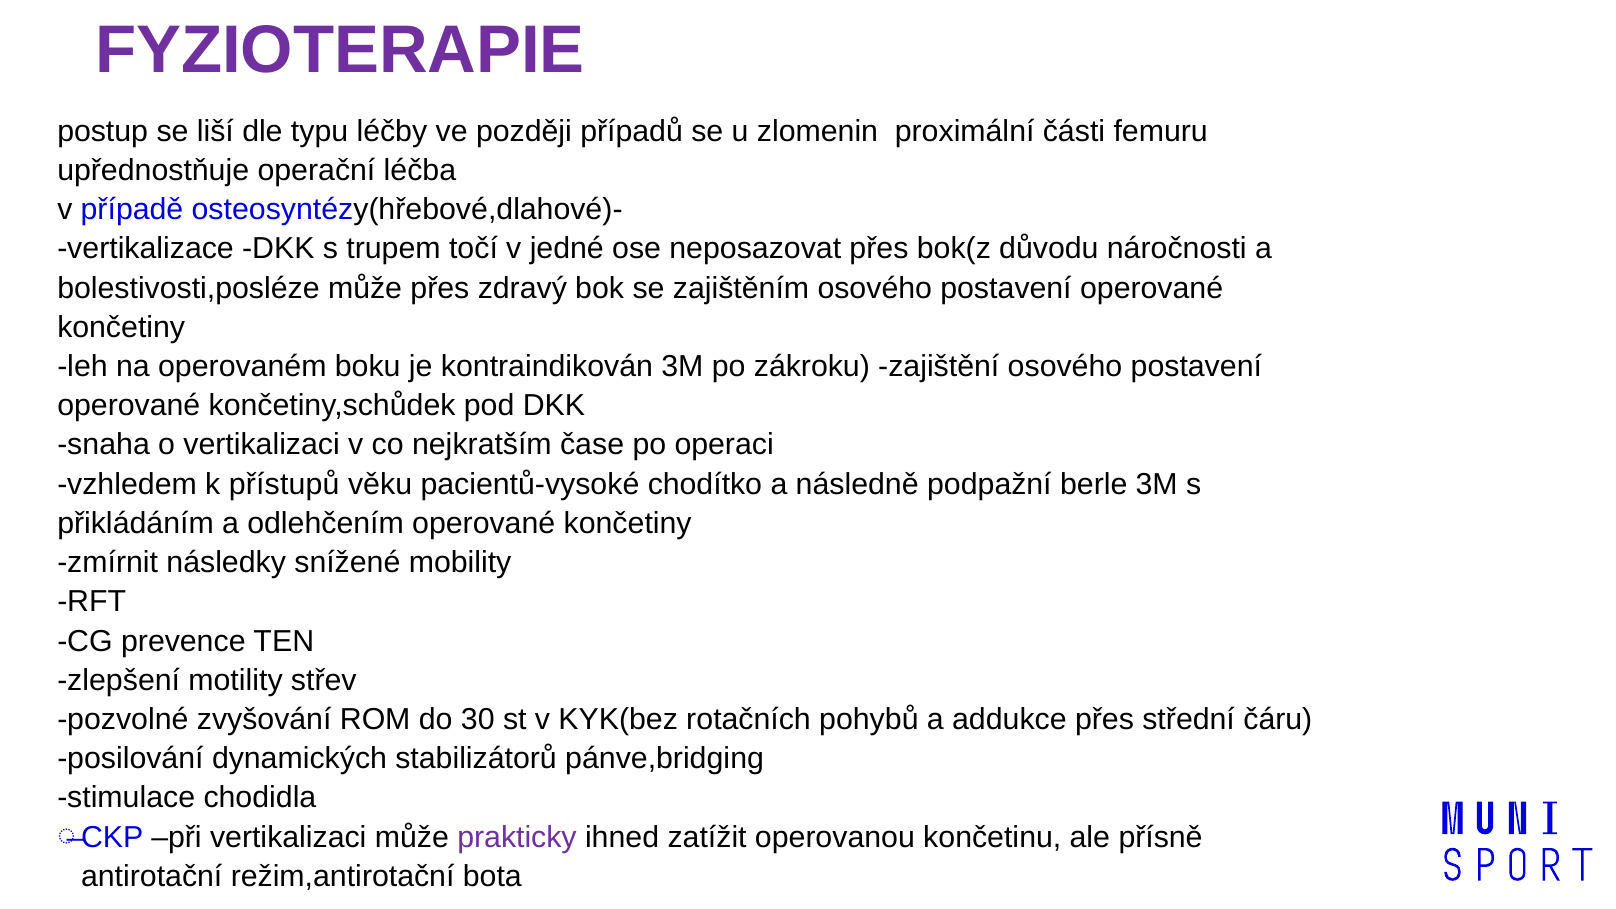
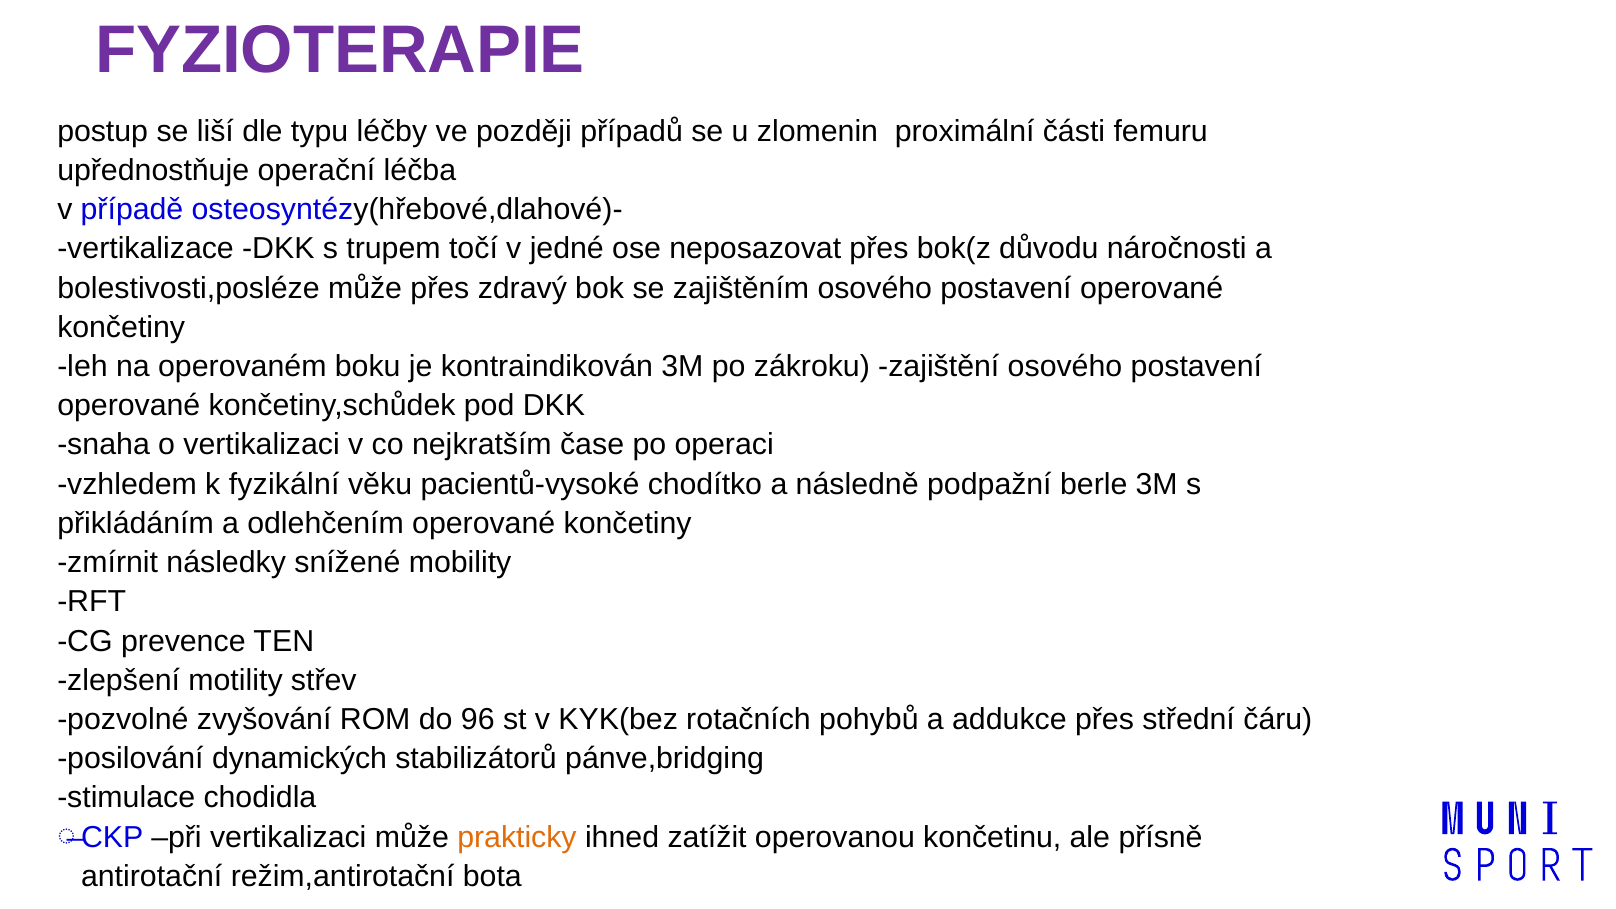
přístupů: přístupů -> fyzikální
30: 30 -> 96
prakticky colour: purple -> orange
